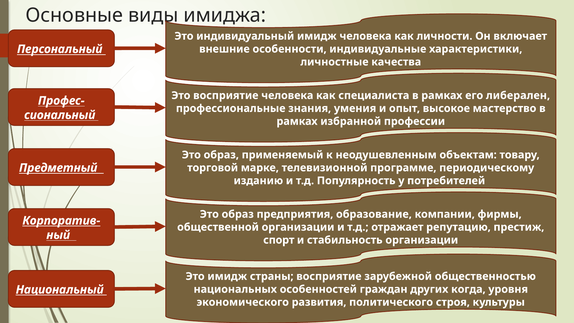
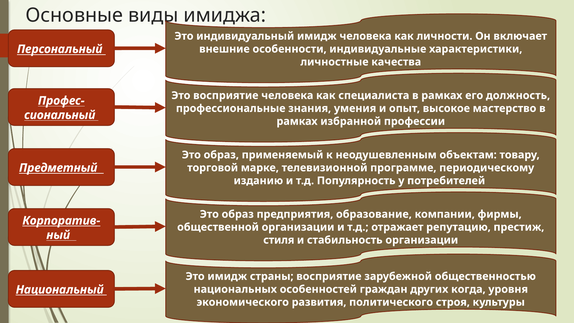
либерален: либерален -> должность
спорт: спорт -> стиля
